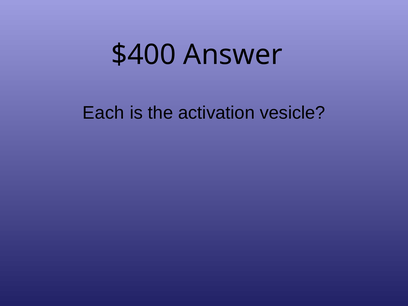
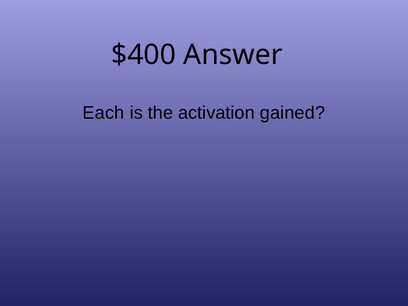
vesicle: vesicle -> gained
